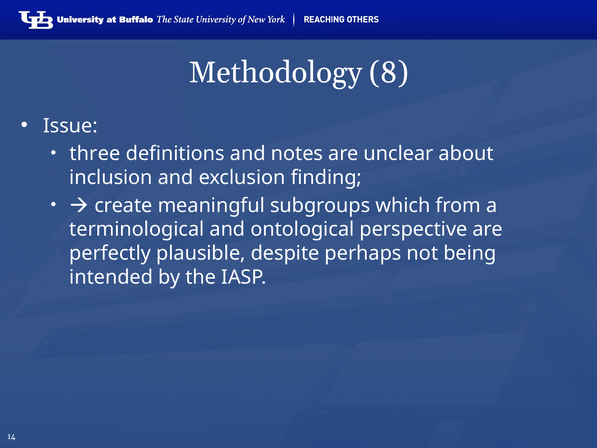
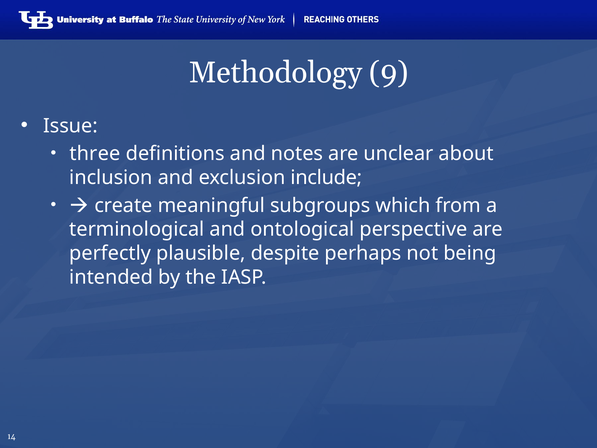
8: 8 -> 9
finding: finding -> include
